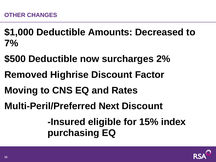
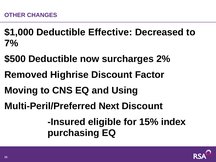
Amounts: Amounts -> Effective
Rates: Rates -> Using
